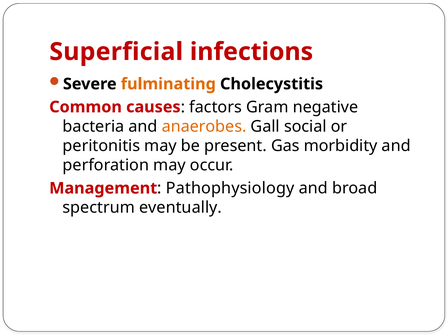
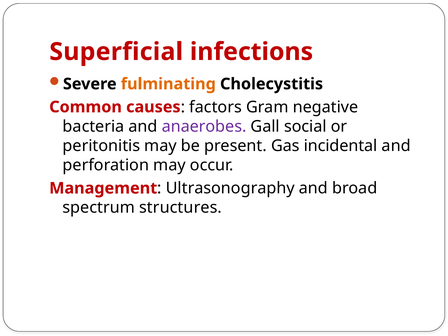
anaerobes colour: orange -> purple
morbidity: morbidity -> incidental
Pathophysiology: Pathophysiology -> Ultrasonography
eventually: eventually -> structures
